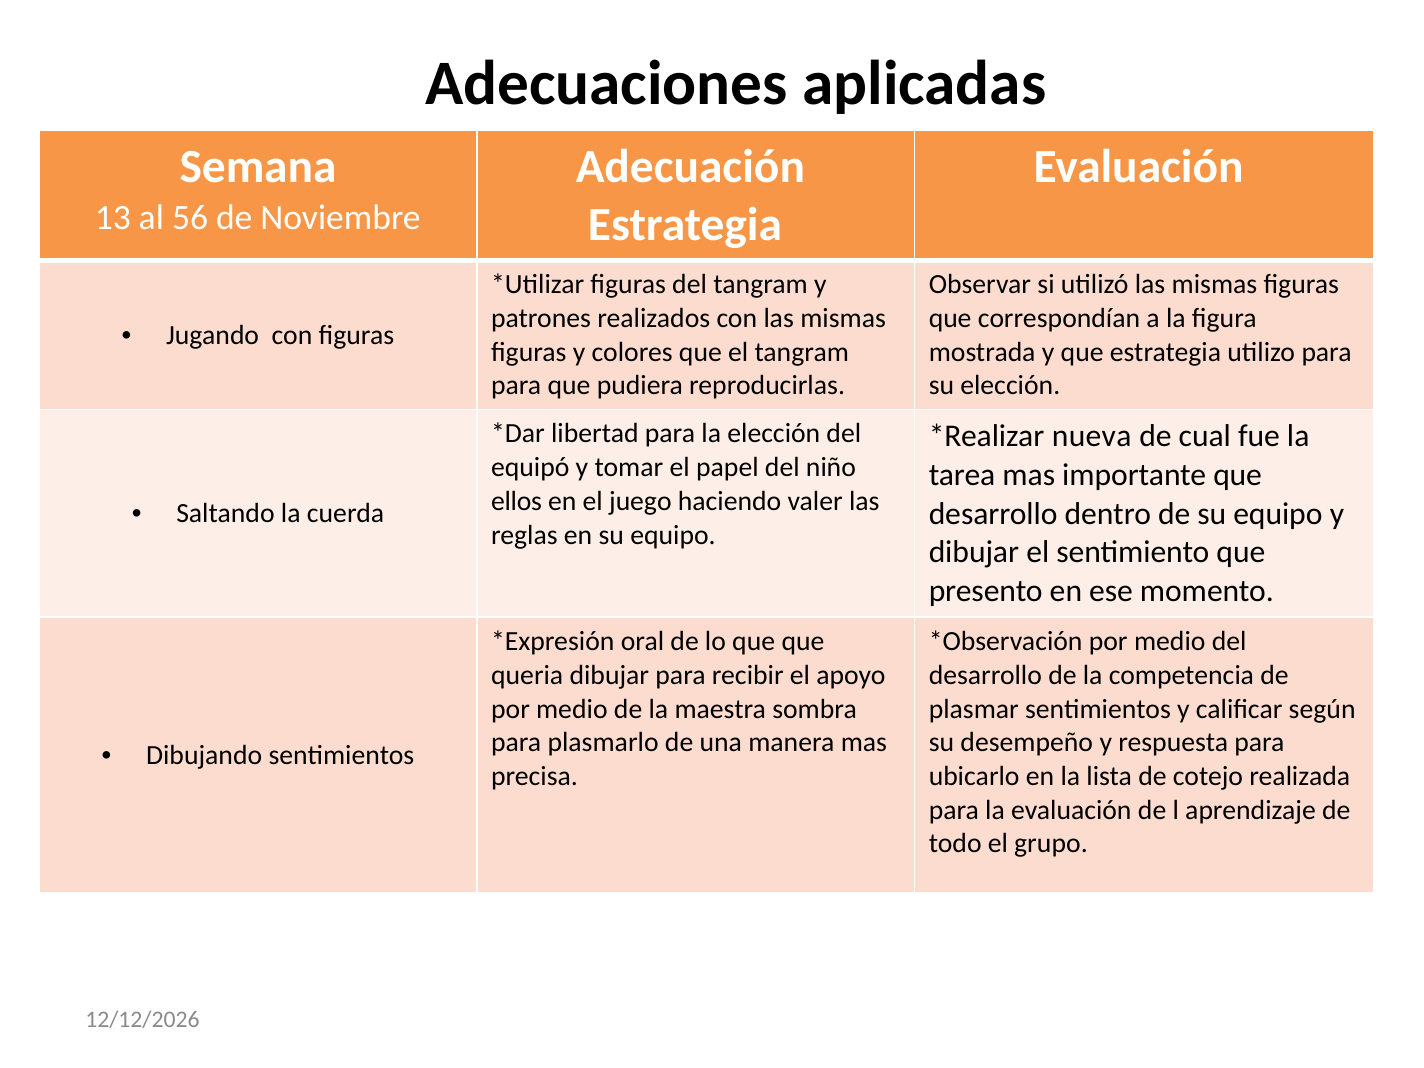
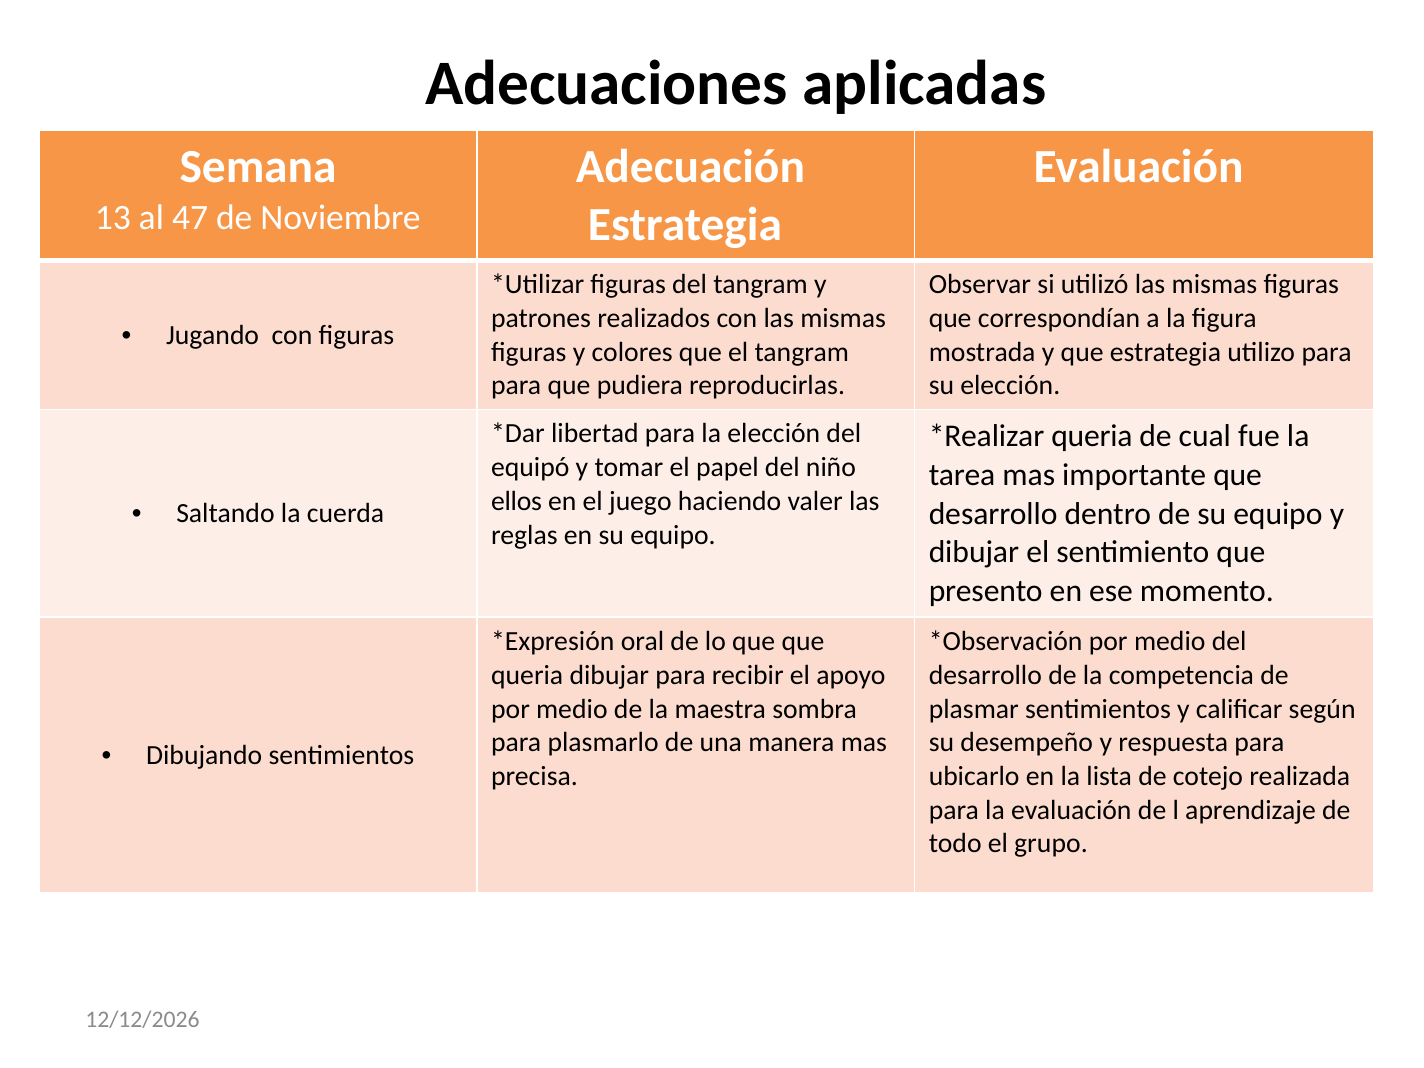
56: 56 -> 47
nueva at (1092, 436): nueva -> queria
